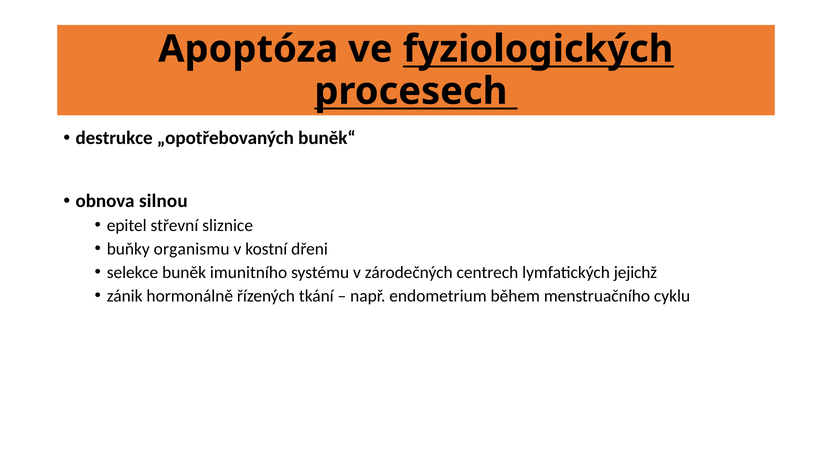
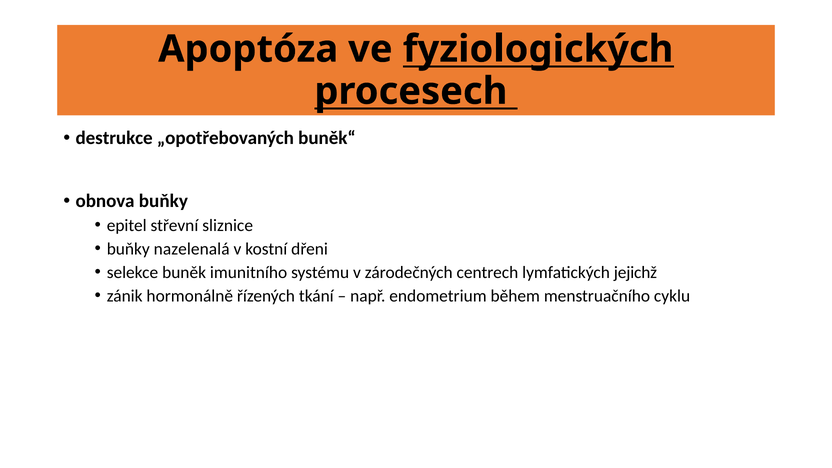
obnova silnou: silnou -> buňky
organismu: organismu -> nazelenalá
